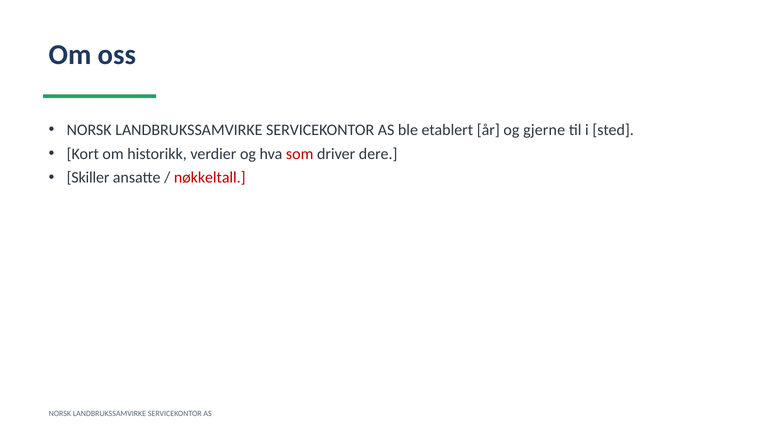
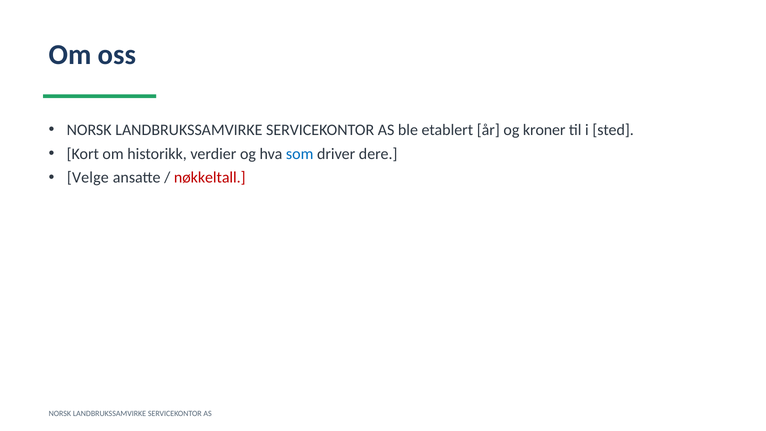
gjerne: gjerne -> kroner
som colour: red -> blue
Skiller: Skiller -> Velge
